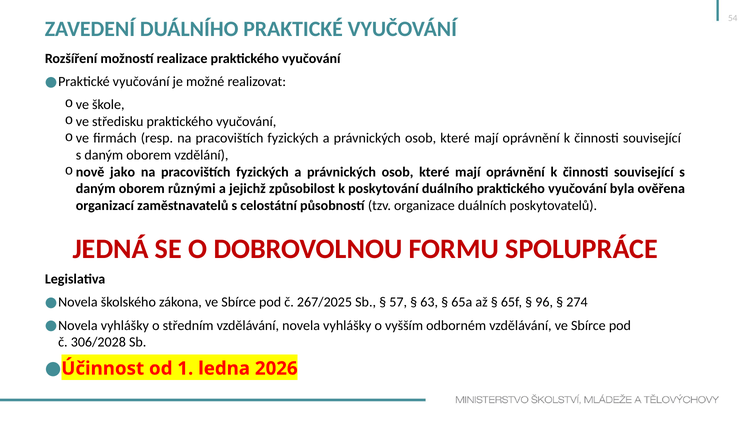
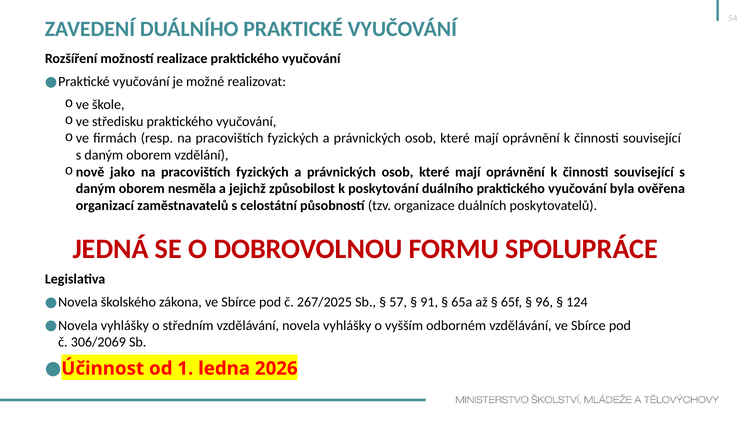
různými: různými -> nesměla
63: 63 -> 91
274: 274 -> 124
306/2028: 306/2028 -> 306/2069
